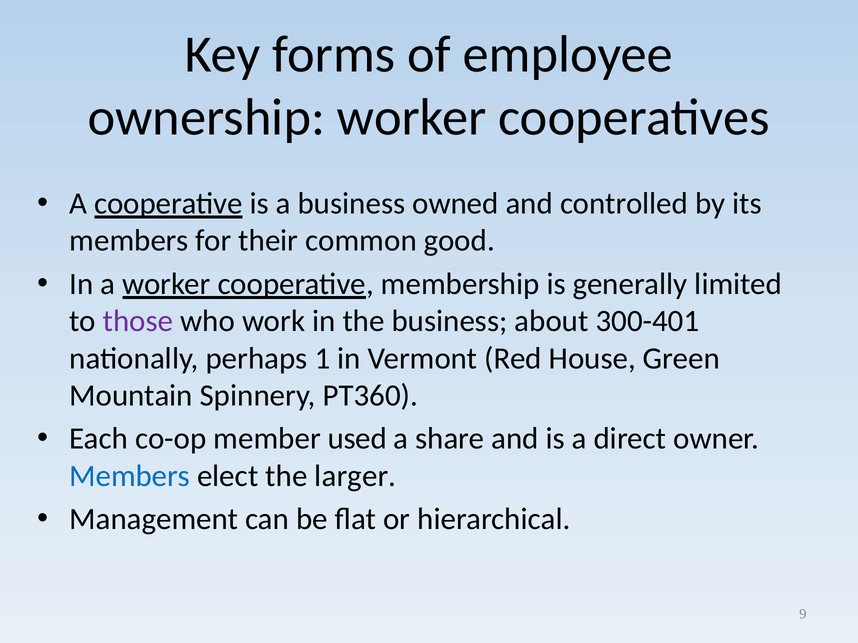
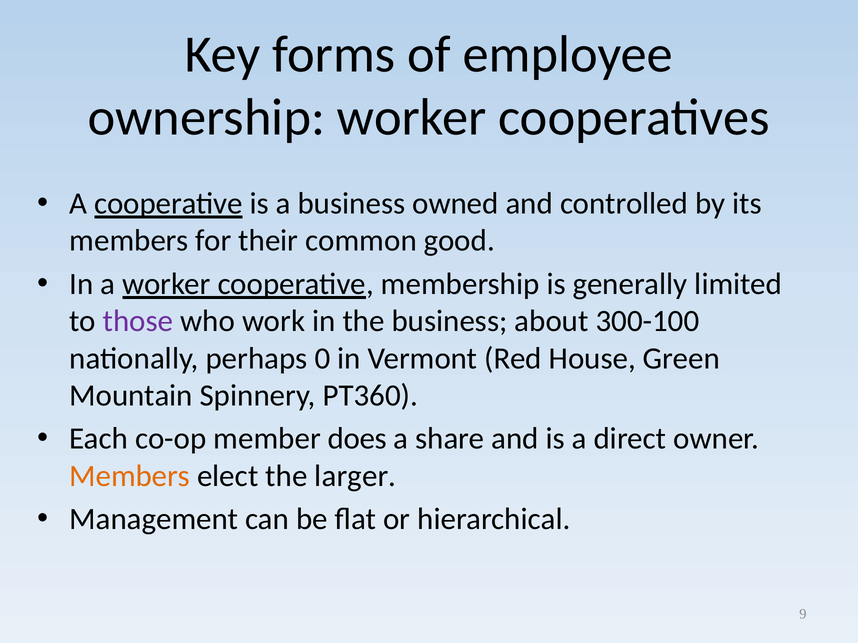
300-401: 300-401 -> 300-100
1: 1 -> 0
used: used -> does
Members at (130, 476) colour: blue -> orange
